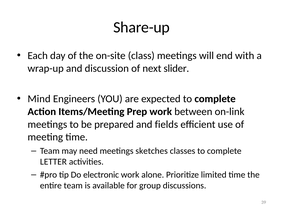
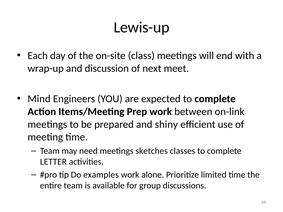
Share-up: Share-up -> Lewis-up
slider: slider -> meet
fields: fields -> shiny
electronic: electronic -> examples
